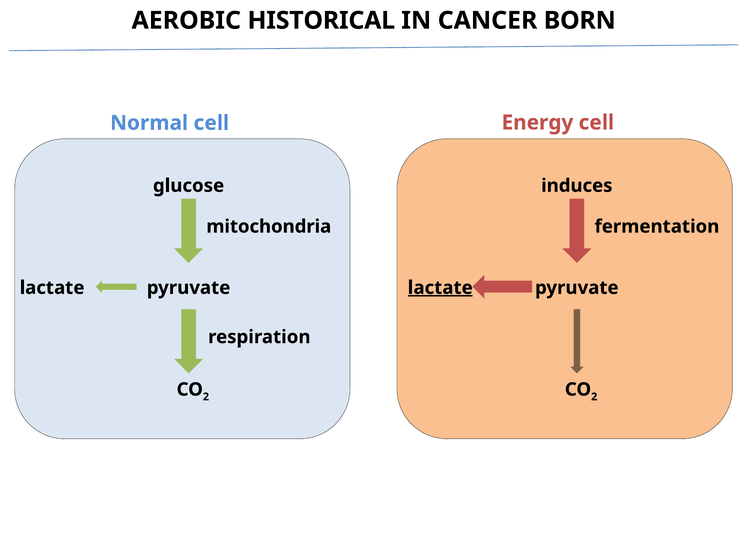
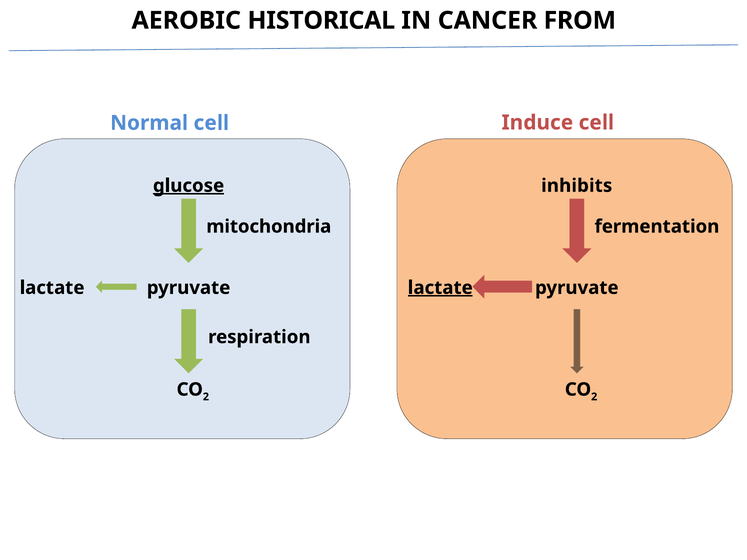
BORN: BORN -> FROM
Energy: Energy -> Induce
glucose underline: none -> present
induces: induces -> inhibits
